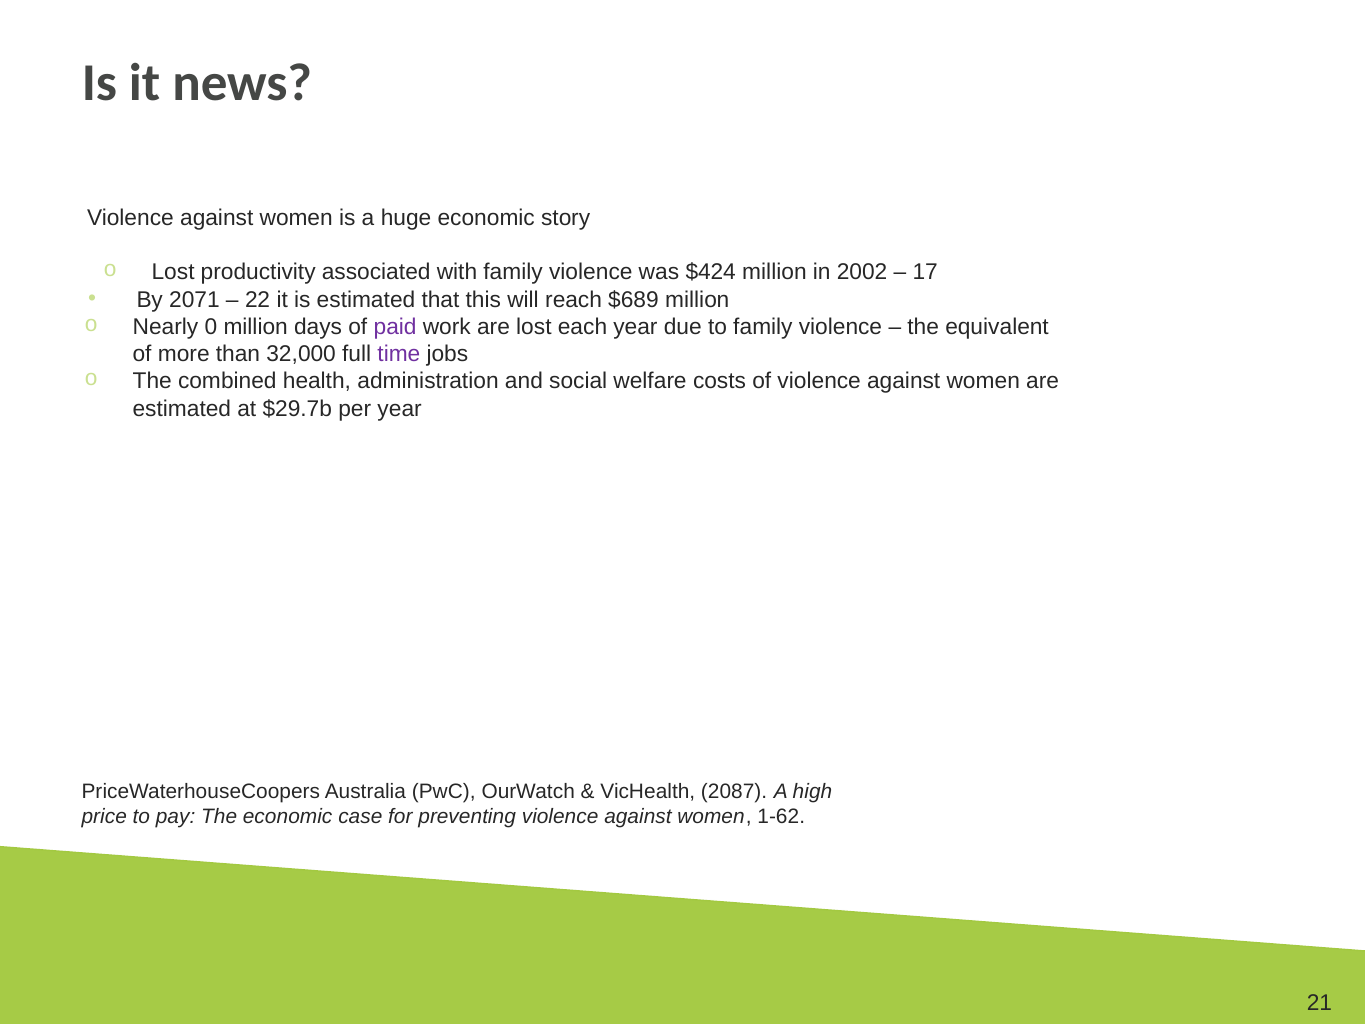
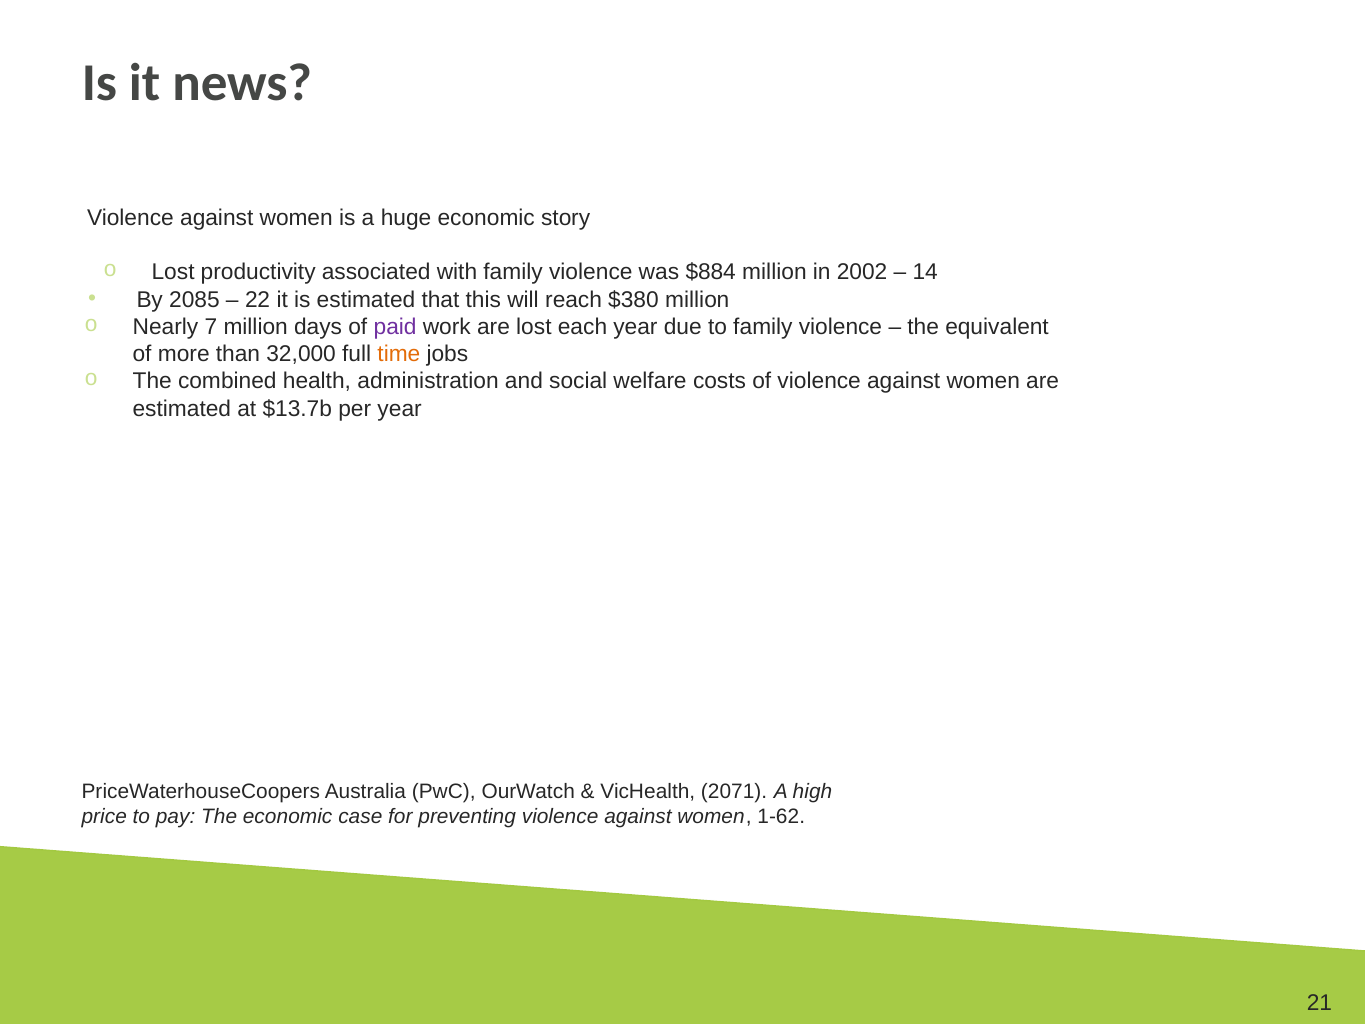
$424: $424 -> $884
17: 17 -> 14
2071: 2071 -> 2085
$689: $689 -> $380
0: 0 -> 7
time colour: purple -> orange
$29.7b: $29.7b -> $13.7b
2087: 2087 -> 2071
